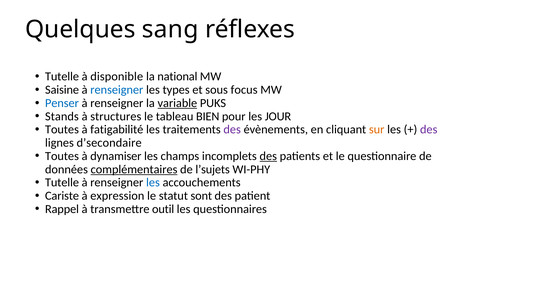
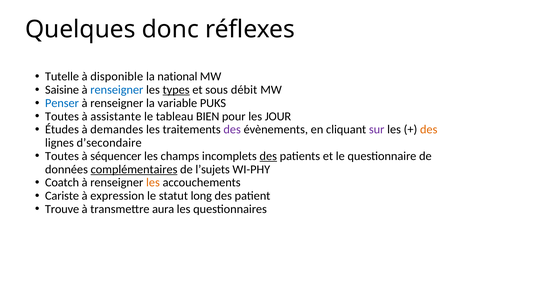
sang: sang -> donc
types underline: none -> present
focus: focus -> débit
variable underline: present -> none
Stands at (62, 117): Stands -> Toutes
structures: structures -> assistante
Toutes at (62, 130): Toutes -> Études
fatigabilité: fatigabilité -> demandes
sur colour: orange -> purple
des at (429, 130) colour: purple -> orange
dynamiser: dynamiser -> séquencer
Tutelle at (62, 183): Tutelle -> Coatch
les at (153, 183) colour: blue -> orange
sont: sont -> long
Rappel: Rappel -> Trouve
outil: outil -> aura
